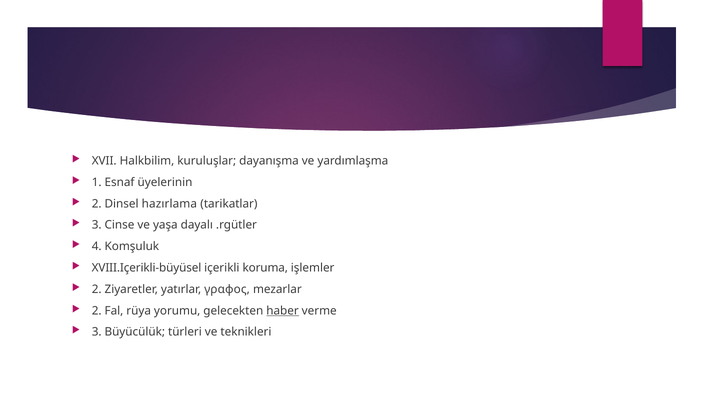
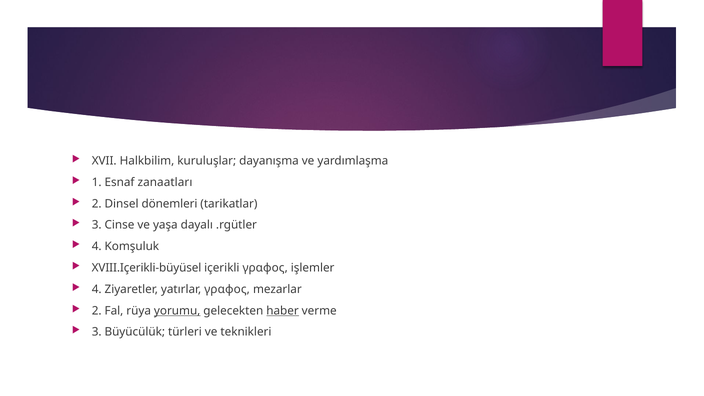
üyelerinin: üyelerinin -> zanaatları
hazırlama: hazırlama -> dönemleri
içerikli koruma: koruma -> γραφος
2 at (97, 289): 2 -> 4
yorumu underline: none -> present
